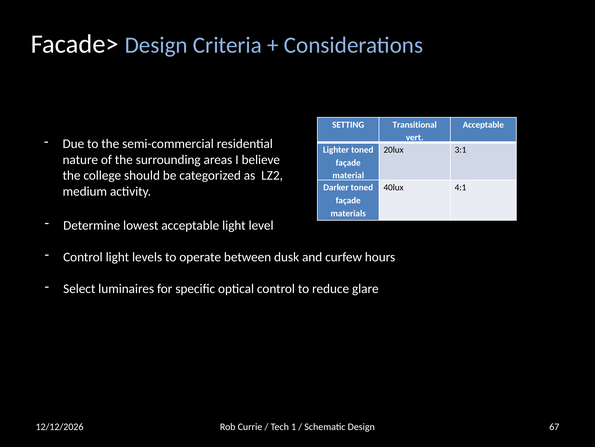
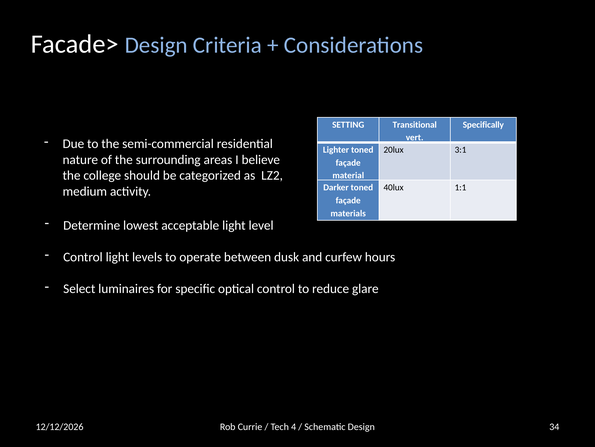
Acceptable at (483, 125): Acceptable -> Specifically
4:1: 4:1 -> 1:1
1: 1 -> 4
67: 67 -> 34
